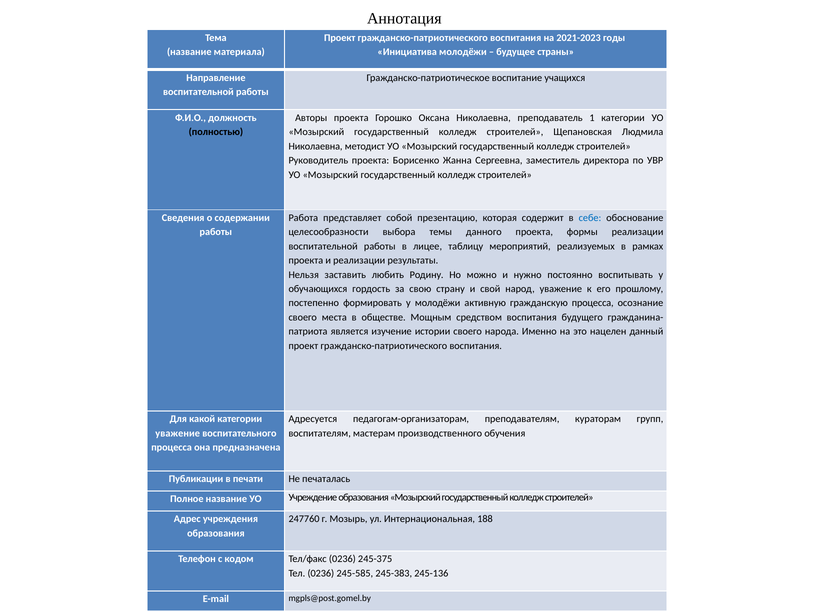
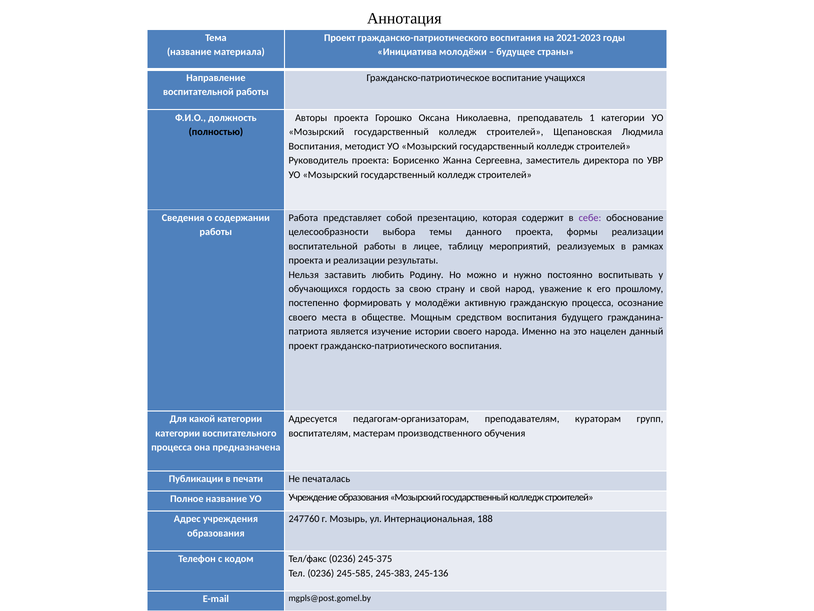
Николаевна at (316, 146): Николаевна -> Воспитания
себе colour: blue -> purple
уважение at (178, 433): уважение -> категории
